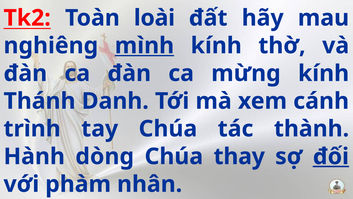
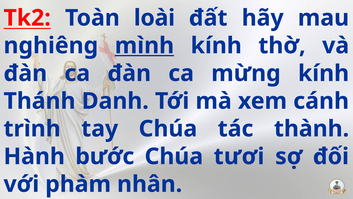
dòng: dòng -> bước
thay: thay -> tươi
đối underline: present -> none
